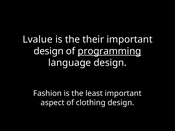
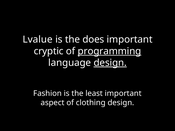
their: their -> does
design at (49, 51): design -> cryptic
design at (110, 63) underline: none -> present
